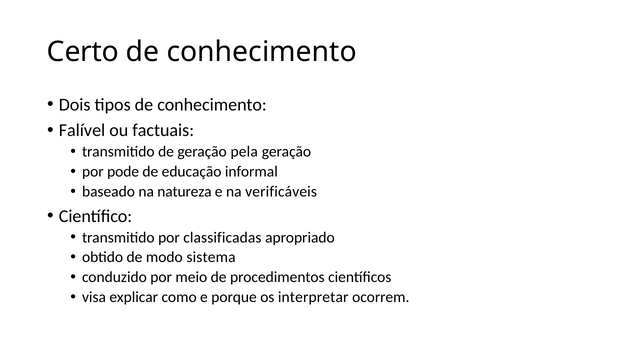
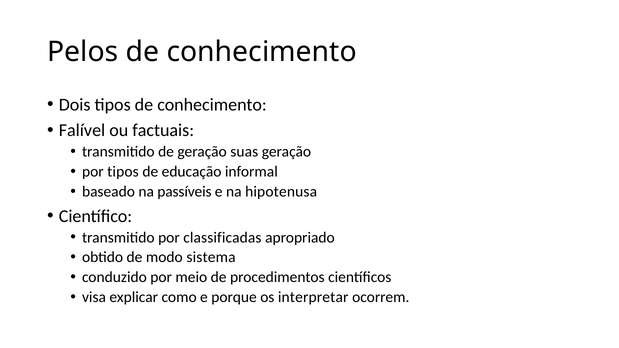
Certo: Certo -> Pelos
pela: pela -> suas
por pode: pode -> tipos
natureza: natureza -> passíveis
verificáveis: verificáveis -> hipotenusa
